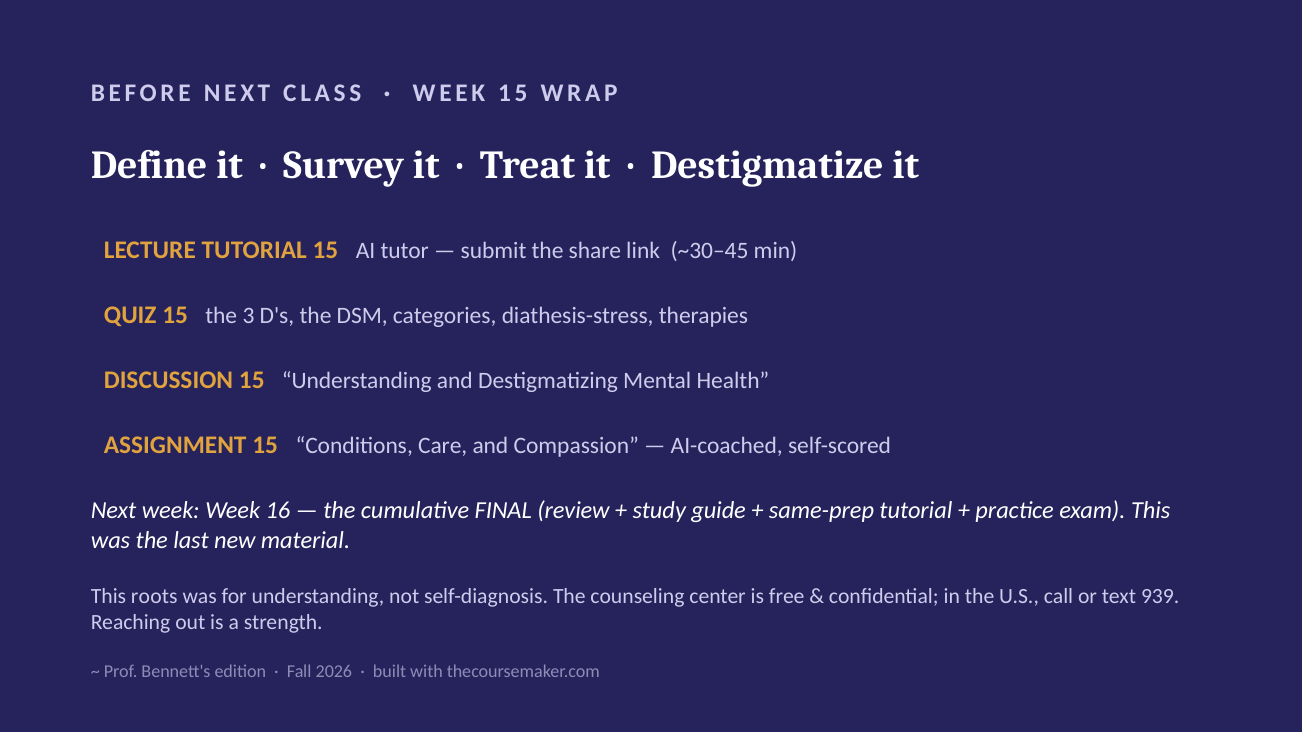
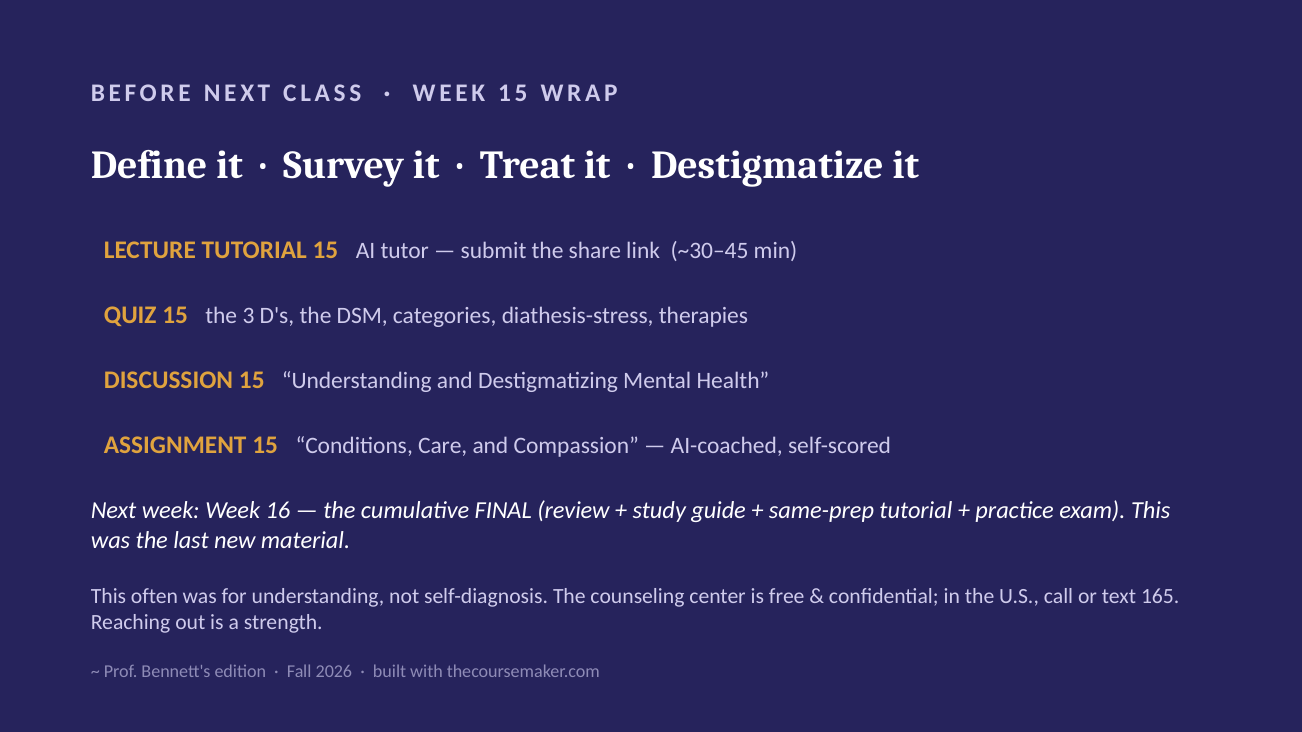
roots: roots -> often
939: 939 -> 165
